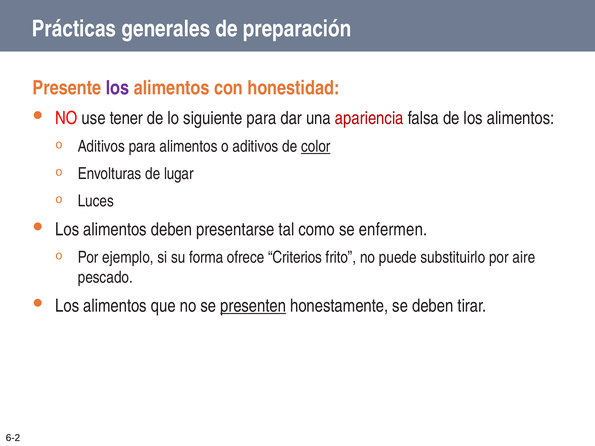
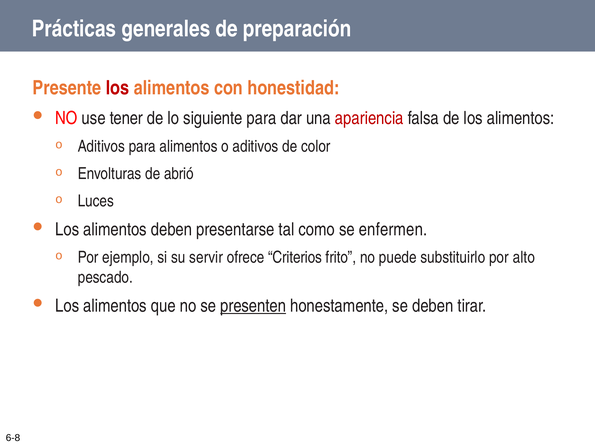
los at (118, 88) colour: purple -> red
color underline: present -> none
lugar: lugar -> abrió
forma: forma -> servir
aire: aire -> alto
6-2: 6-2 -> 6-8
